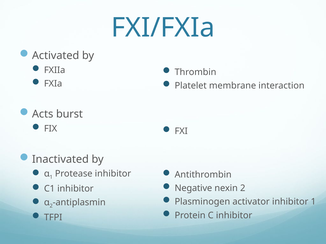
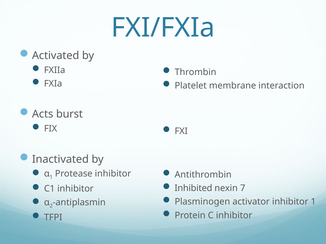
Negative: Negative -> Inhibited
nexin 2: 2 -> 7
